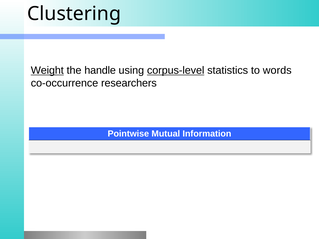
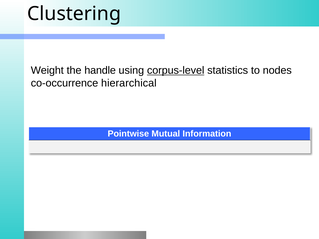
Weight underline: present -> none
words: words -> nodes
researchers: researchers -> hierarchical
